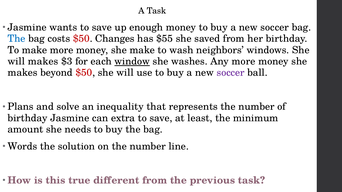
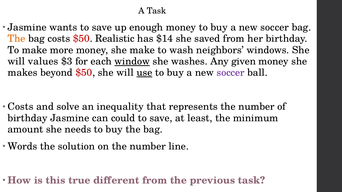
The at (17, 39) colour: blue -> orange
Changes: Changes -> Realistic
$55: $55 -> $14
will makes: makes -> values
Any more: more -> given
use underline: none -> present
Plans at (21, 107): Plans -> Costs
extra: extra -> could
